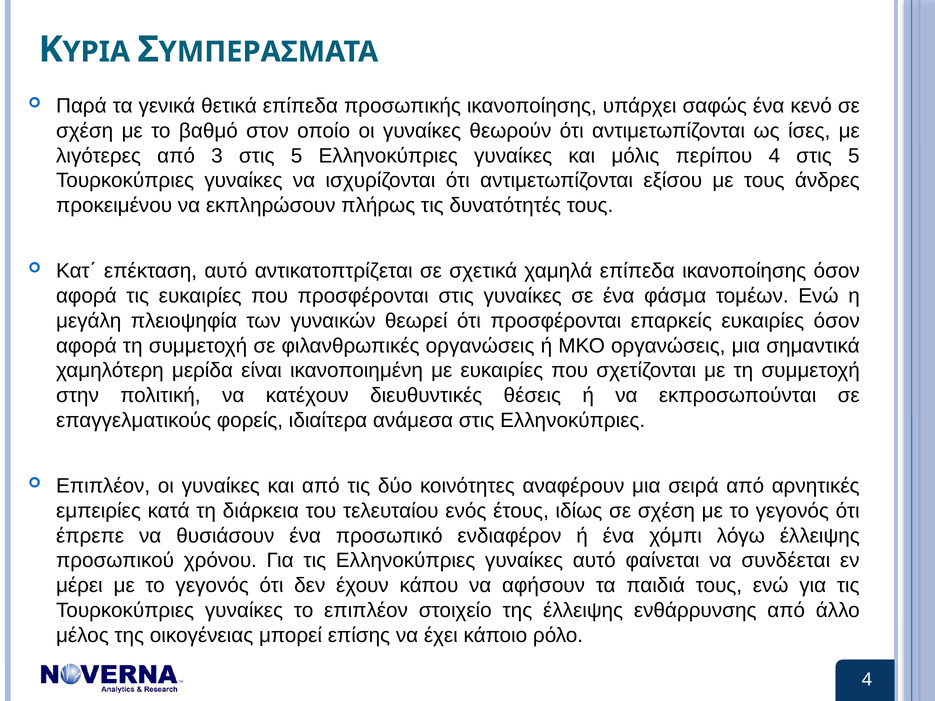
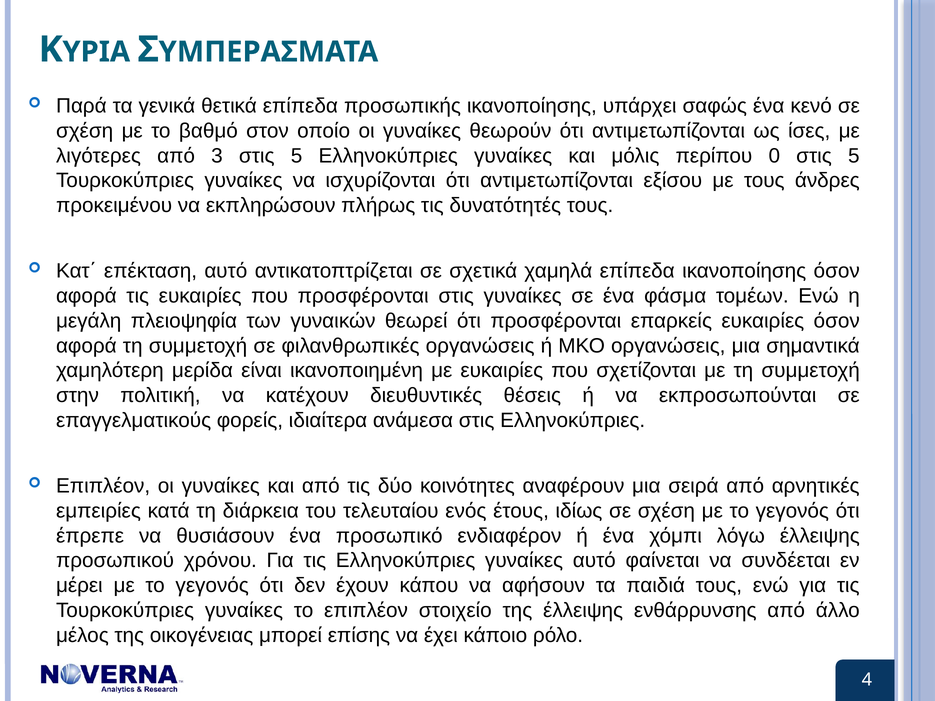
περίπου 4: 4 -> 0
